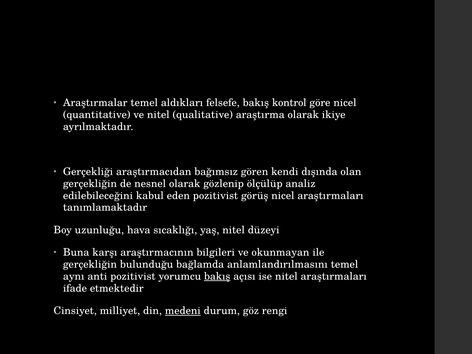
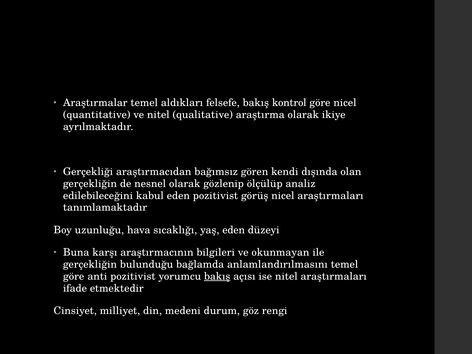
yaş nitel: nitel -> eden
aynı at (74, 276): aynı -> göre
medeni underline: present -> none
